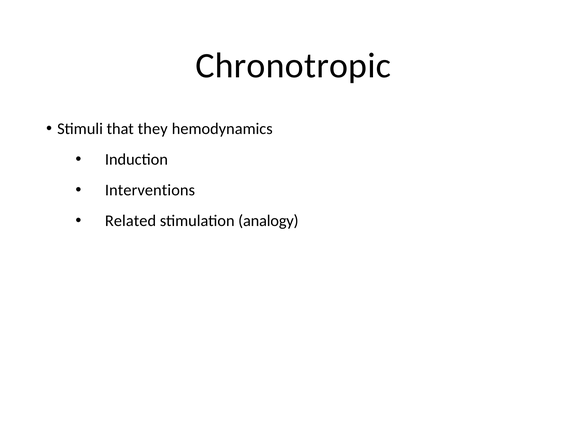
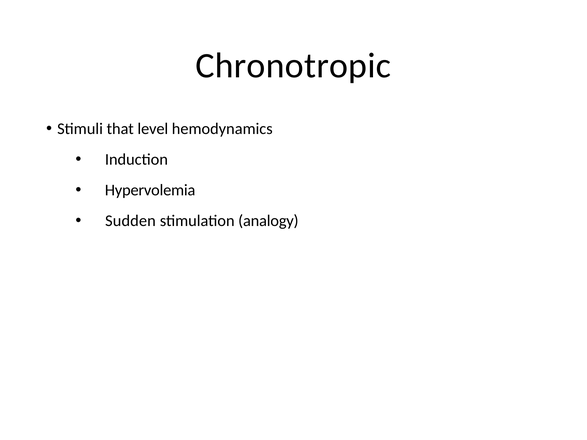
they: they -> level
Interventions: Interventions -> Hypervolemia
Related: Related -> Sudden
